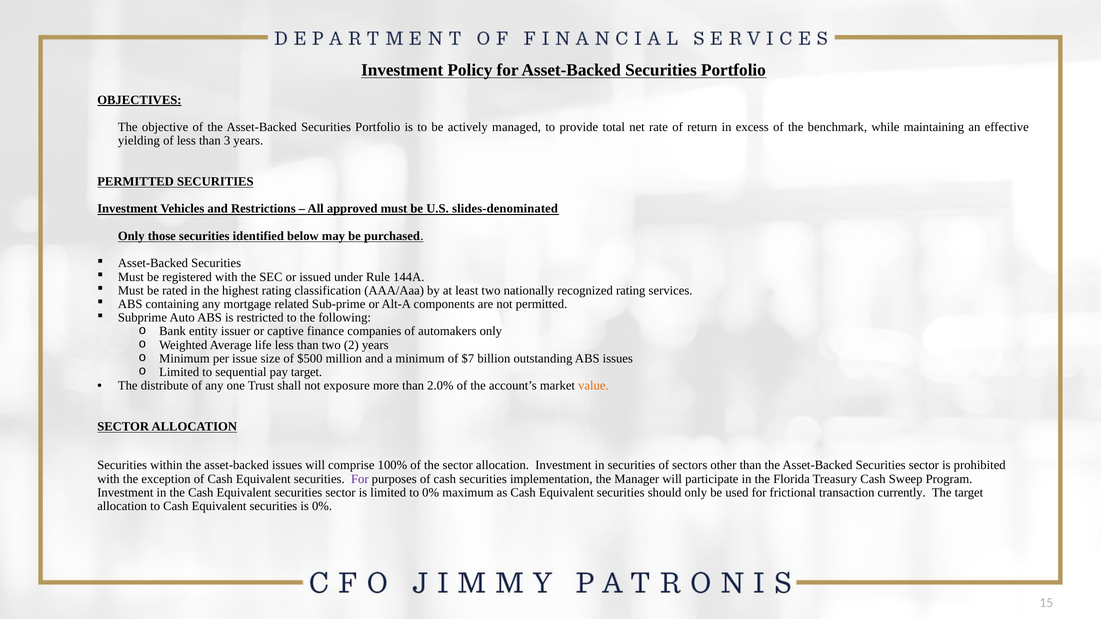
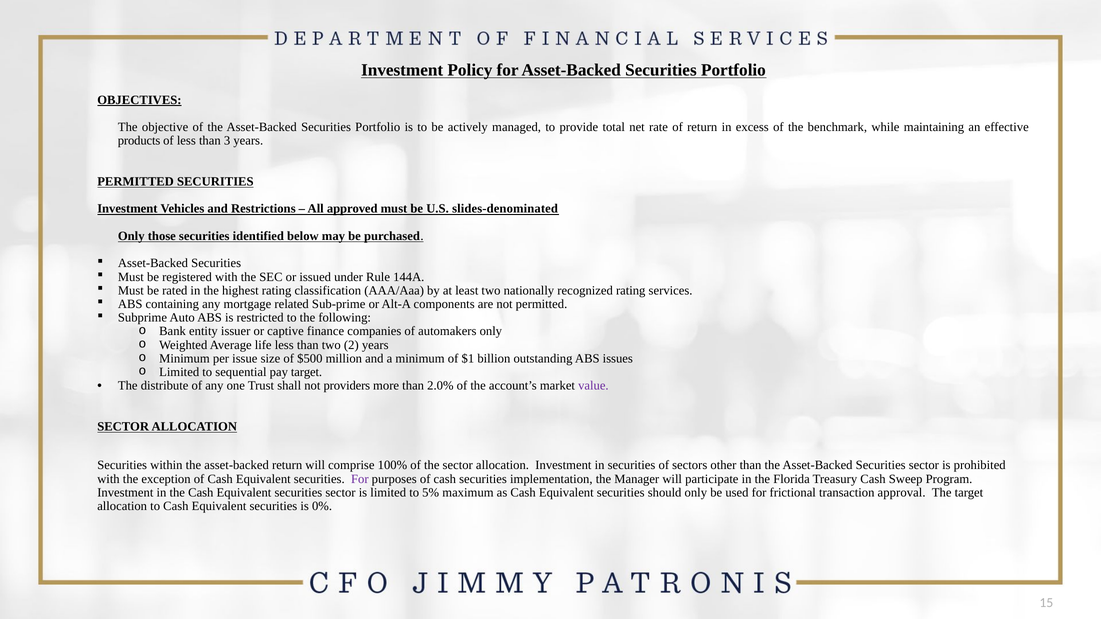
yielding: yielding -> products
$7: $7 -> $1
exposure: exposure -> providers
value colour: orange -> purple
asset-backed issues: issues -> return
to 0%: 0% -> 5%
currently: currently -> approval
